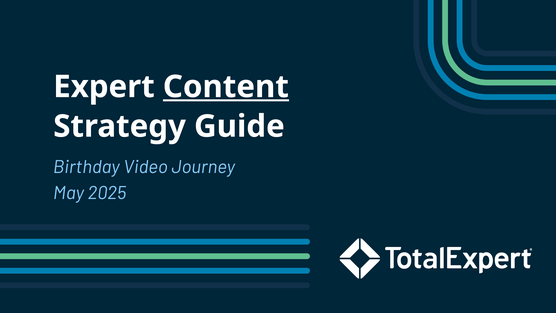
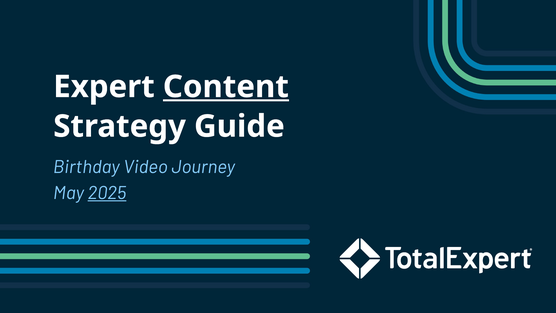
2025 underline: none -> present
